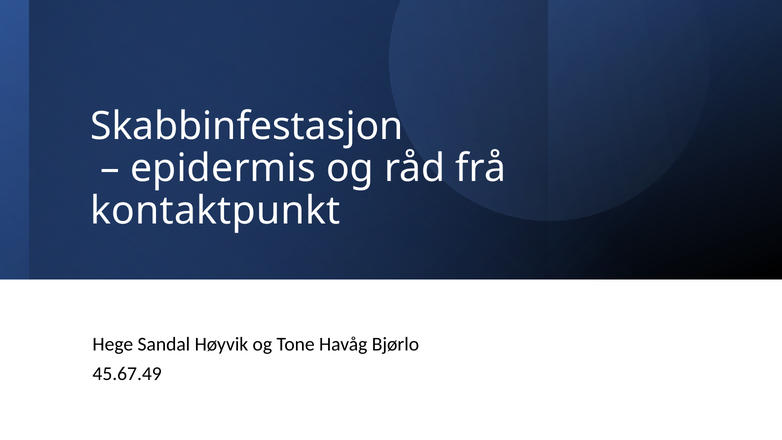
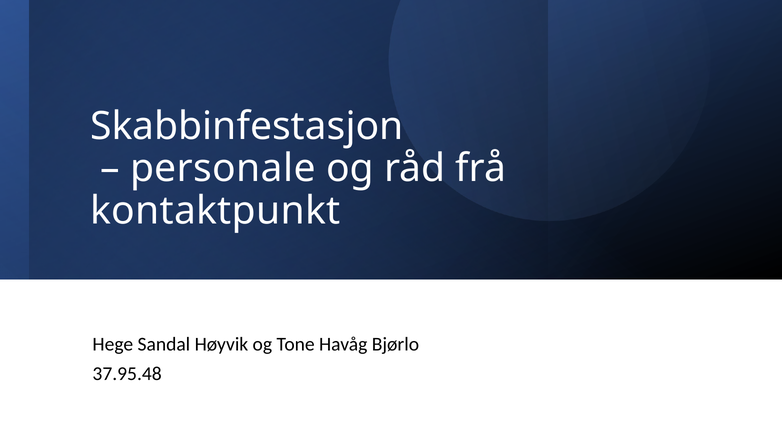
epidermis: epidermis -> personale
45.67.49: 45.67.49 -> 37.95.48
